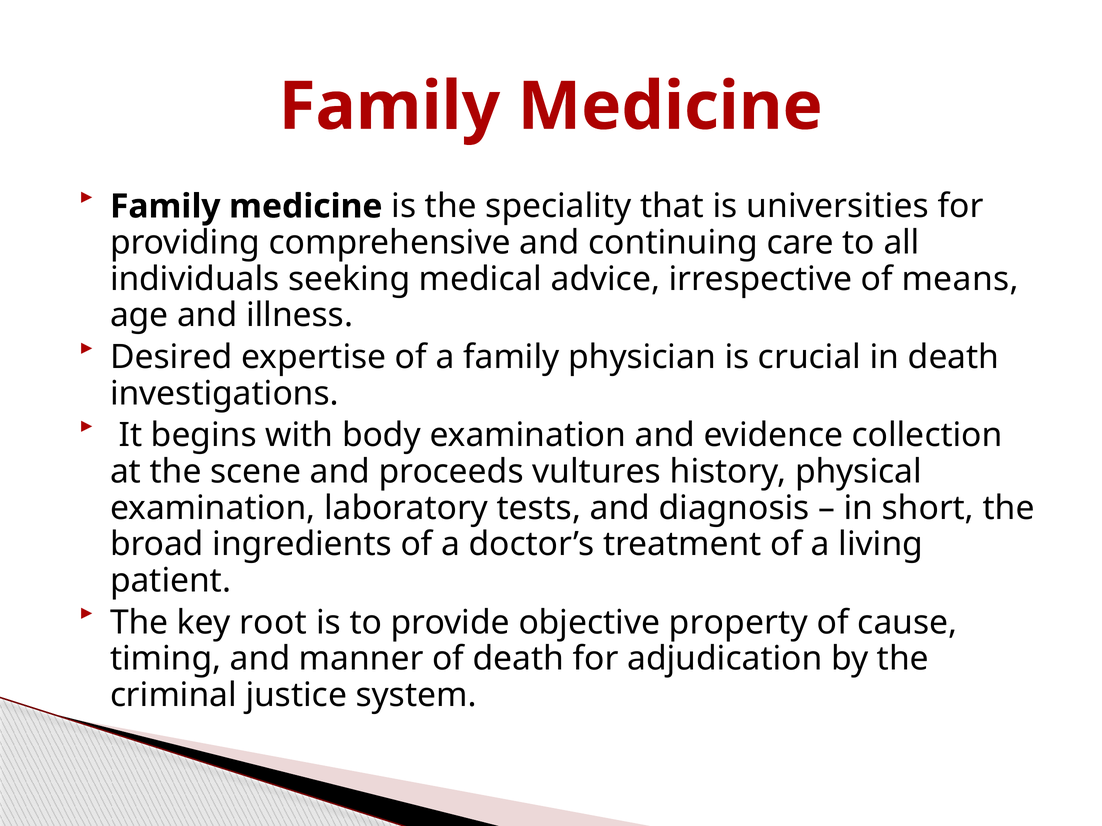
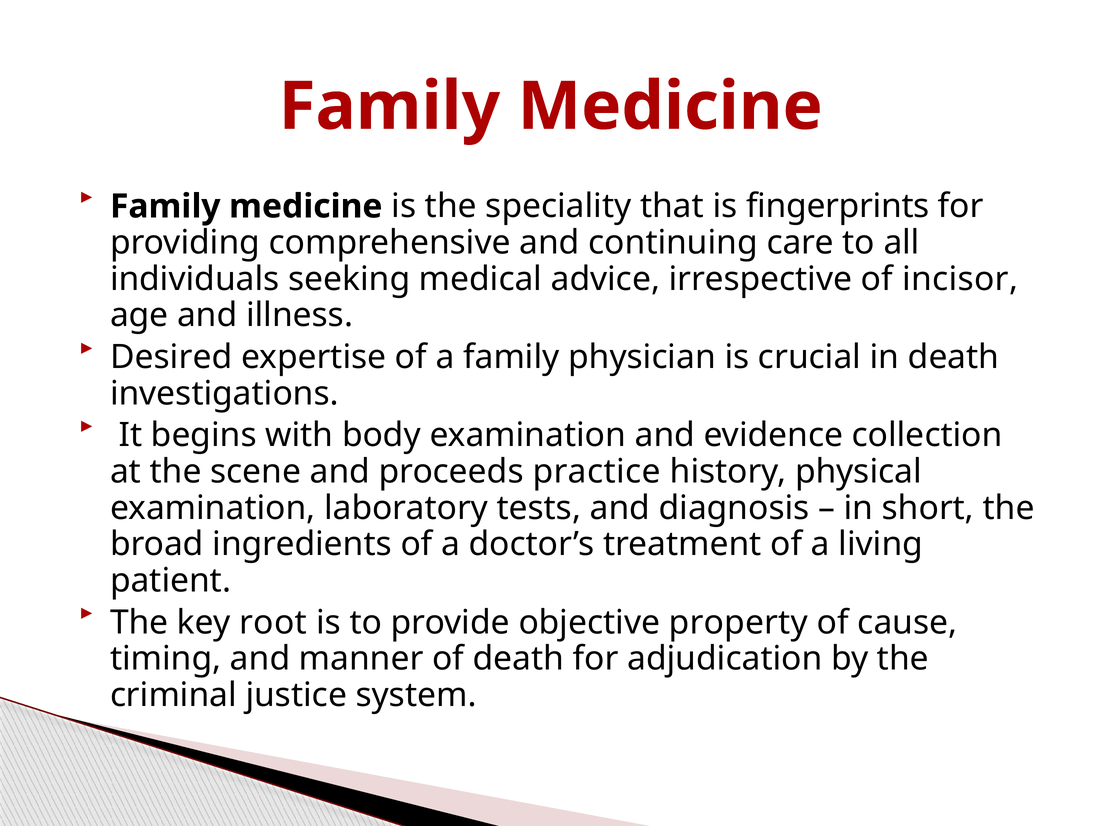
universities: universities -> fingerprints
means: means -> incisor
vultures: vultures -> practice
